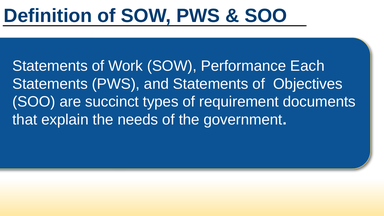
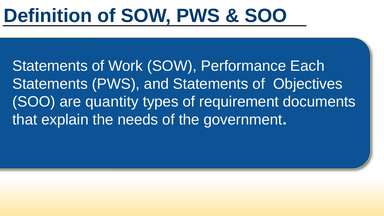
succinct: succinct -> quantity
